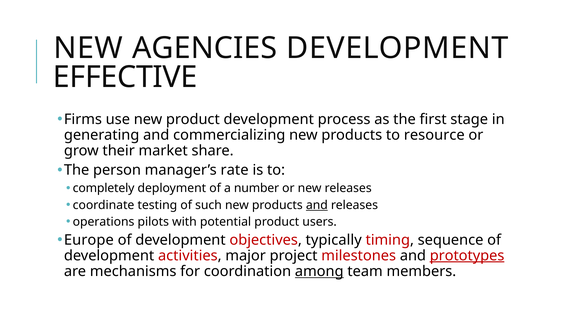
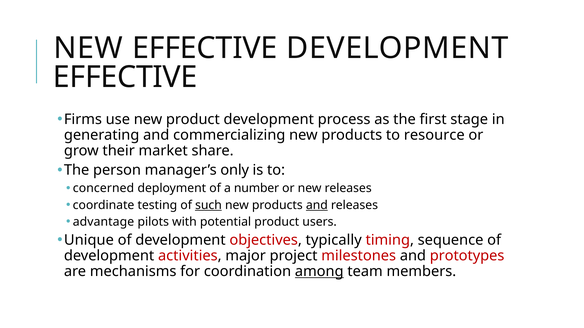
NEW AGENCIES: AGENCIES -> EFFECTIVE
rate: rate -> only
completely: completely -> concerned
such underline: none -> present
operations: operations -> advantage
Europe: Europe -> Unique
prototypes underline: present -> none
